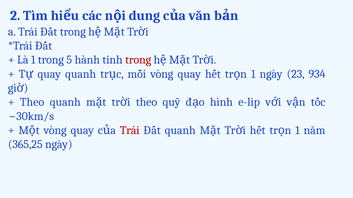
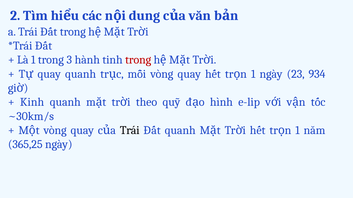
5: 5 -> 3
Theo at (32, 102): Theo -> Kinh
Trái at (130, 131) colour: red -> black
